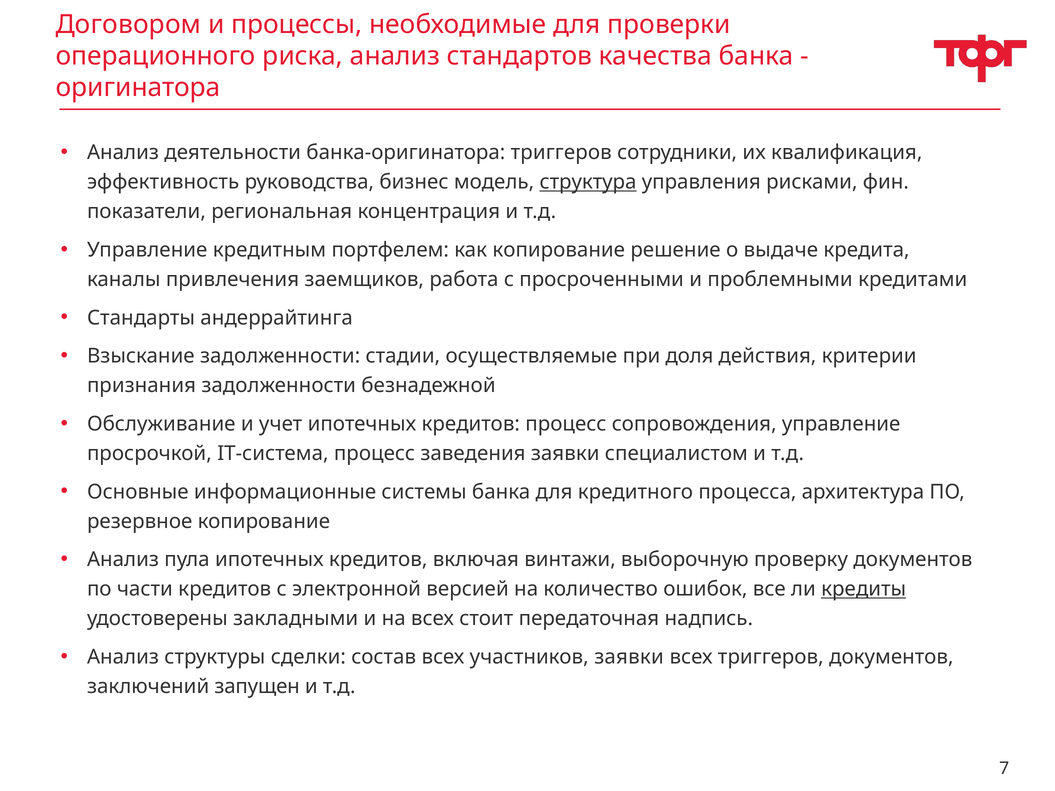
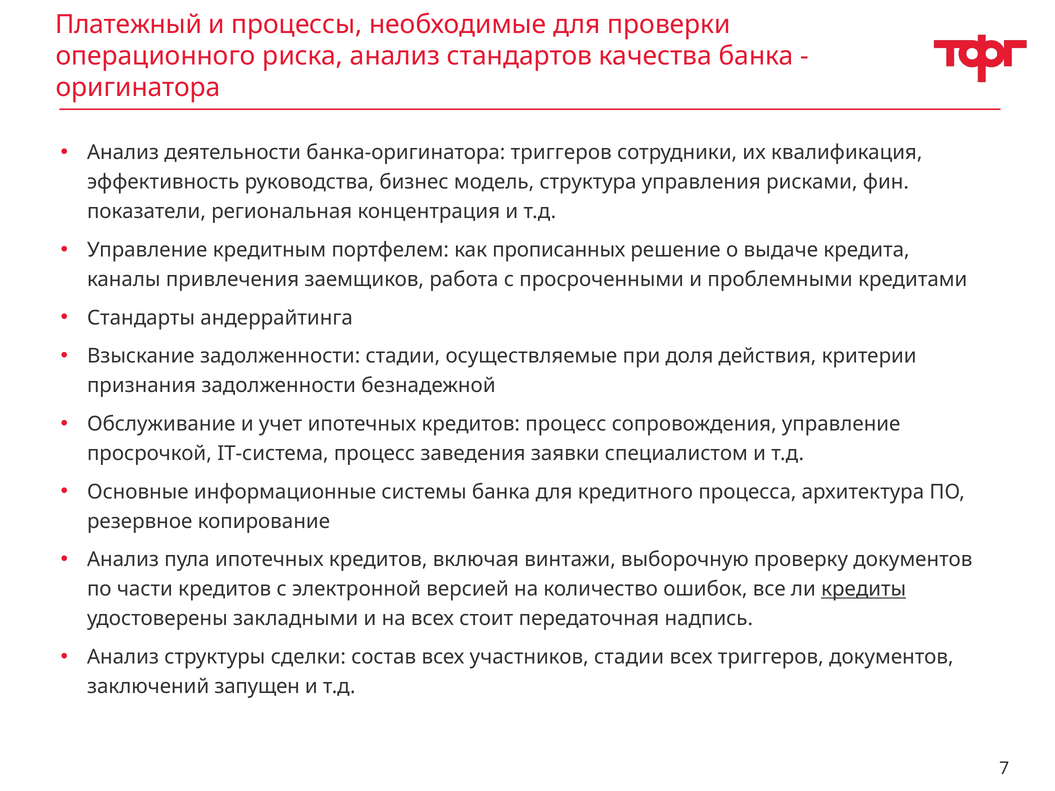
Договором: Договором -> Платежный
структура underline: present -> none
как копирование: копирование -> прописанных
участников заявки: заявки -> стадии
